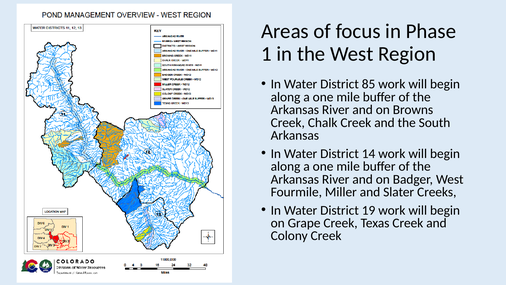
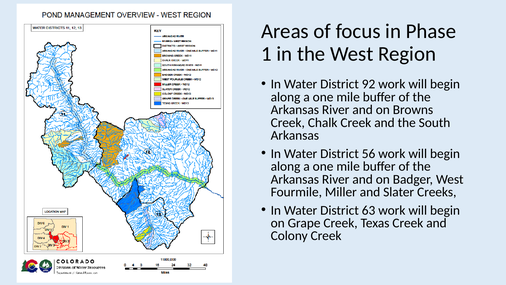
85: 85 -> 92
14: 14 -> 56
19: 19 -> 63
